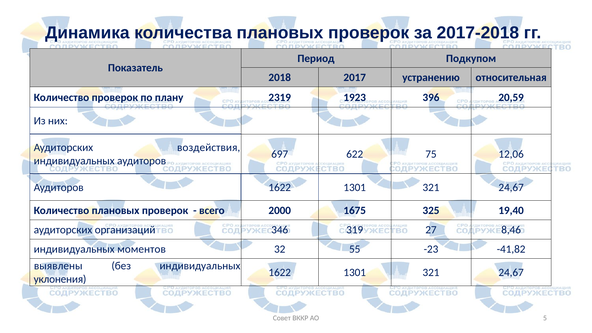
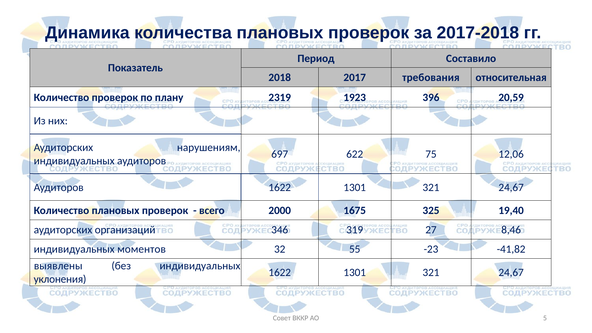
Подкупом: Подкупом -> Составило
устранению: устранению -> требования
воздействия: воздействия -> нарушениям
